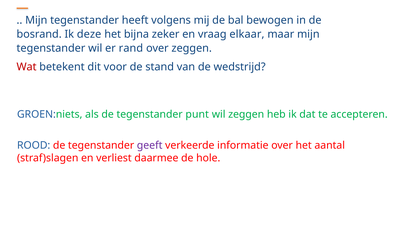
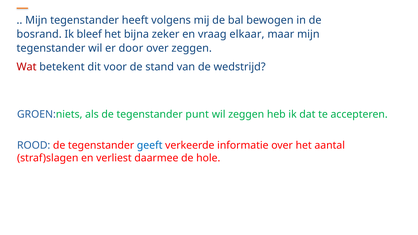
deze: deze -> bleef
rand: rand -> door
geeft colour: purple -> blue
